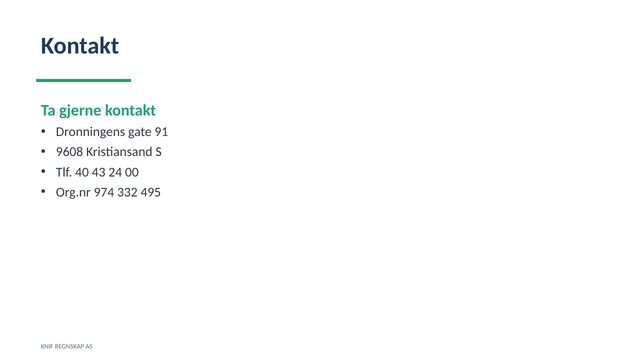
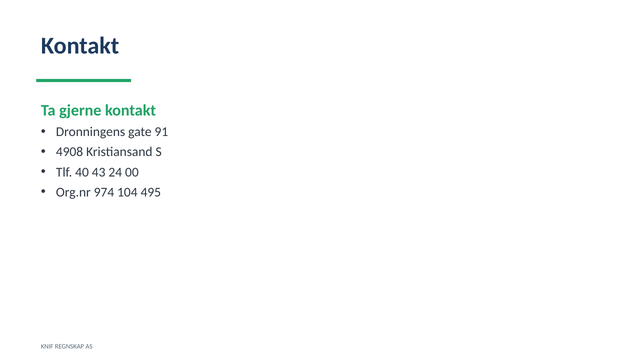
9608: 9608 -> 4908
332: 332 -> 104
